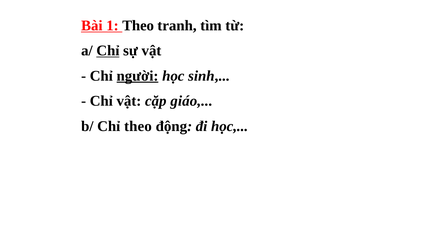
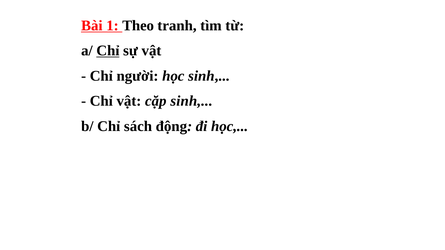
người underline: present -> none
cặp giáo: giáo -> sinh
Chỉ theo: theo -> sách
